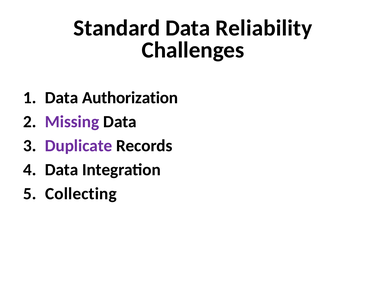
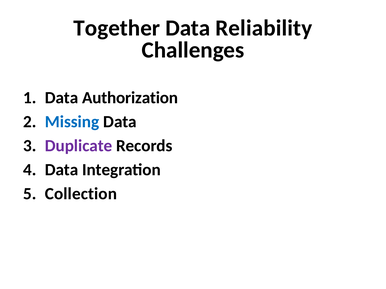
Standard: Standard -> Together
Missing colour: purple -> blue
Collecting: Collecting -> Collection
